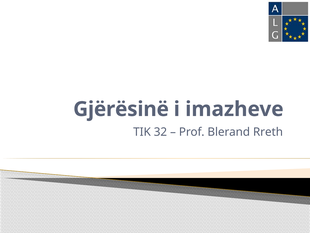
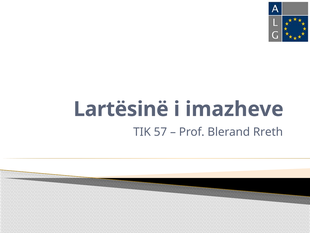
Gjërësinë: Gjërësinë -> Lartësinë
32: 32 -> 57
